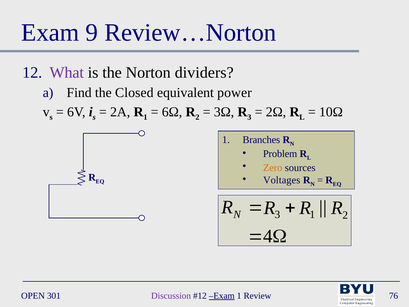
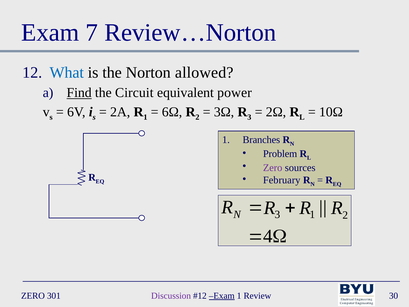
9: 9 -> 7
What colour: purple -> blue
dividers: dividers -> allowed
Find underline: none -> present
Closed: Closed -> Circuit
Zero at (273, 168) colour: orange -> purple
Voltages: Voltages -> February
OPEN at (33, 295): OPEN -> ZERO
76: 76 -> 30
